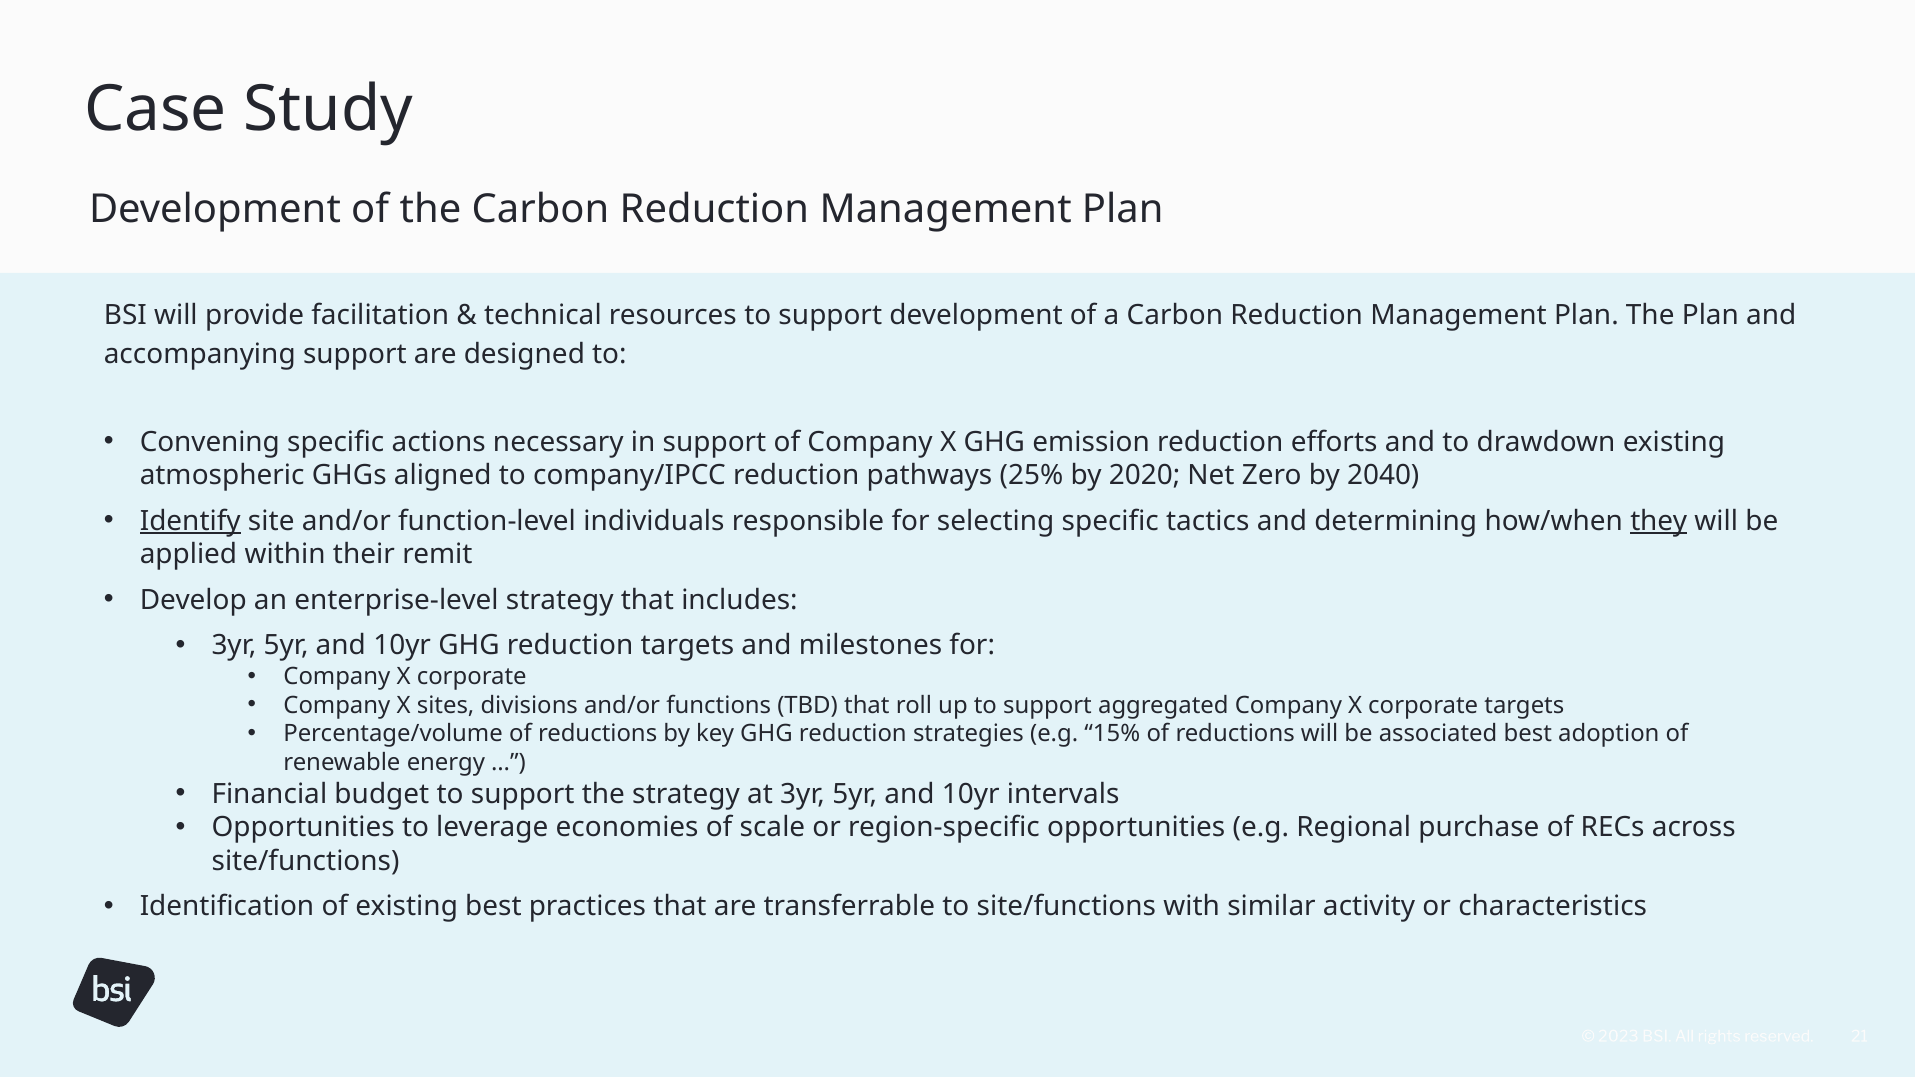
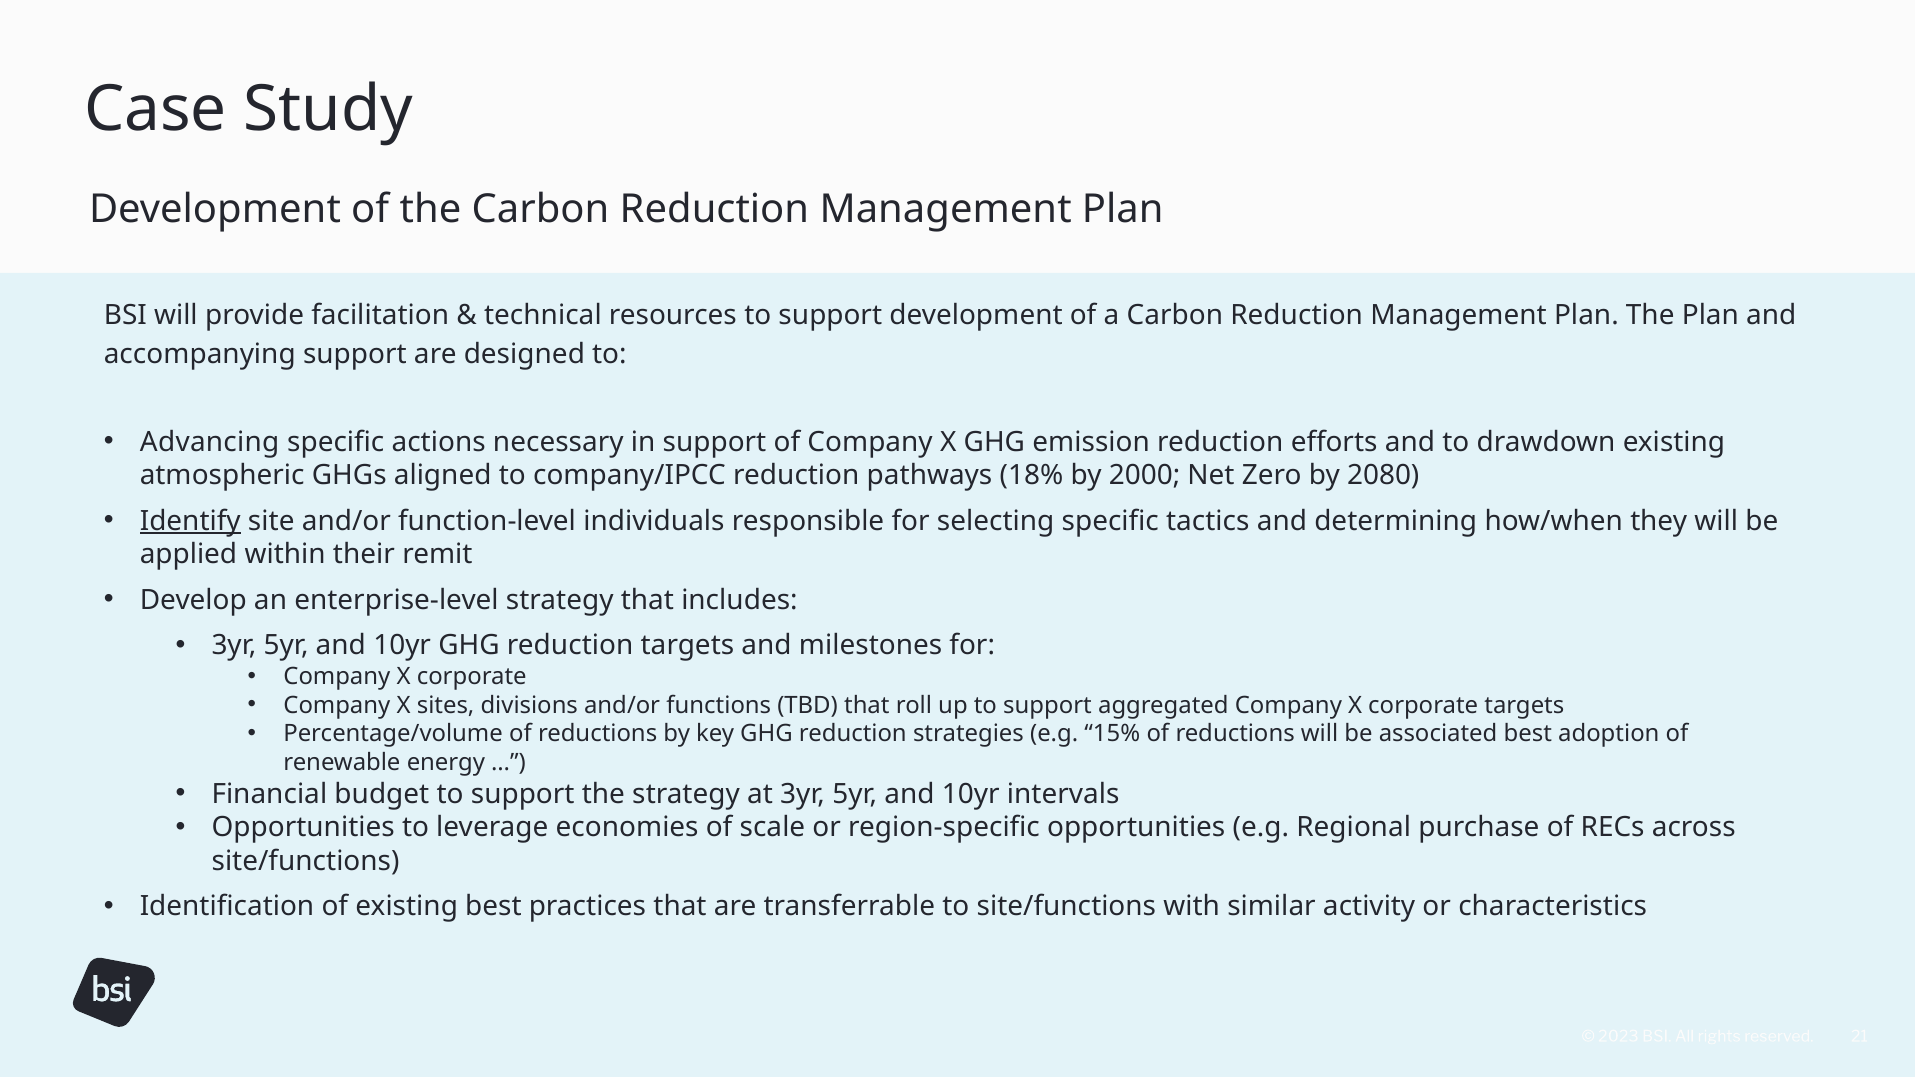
Convening: Convening -> Advancing
25%: 25% -> 18%
2020: 2020 -> 2000
2040: 2040 -> 2080
they underline: present -> none
